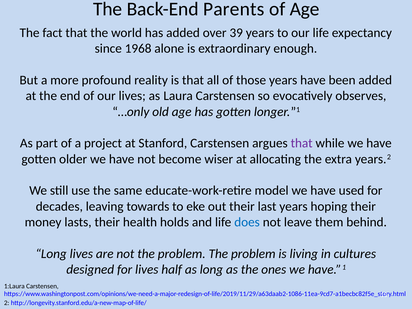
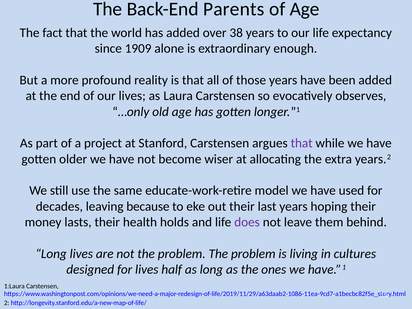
39: 39 -> 38
1968: 1968 -> 1909
towards: towards -> because
does colour: blue -> purple
